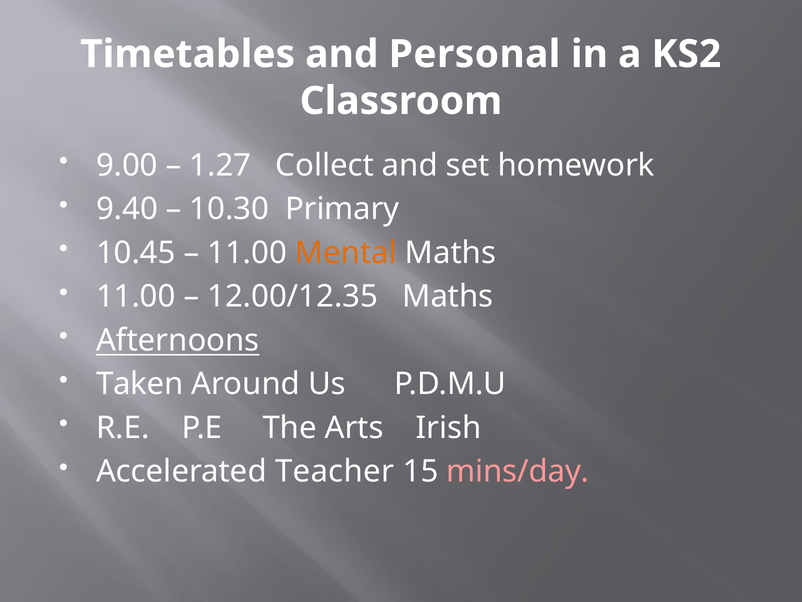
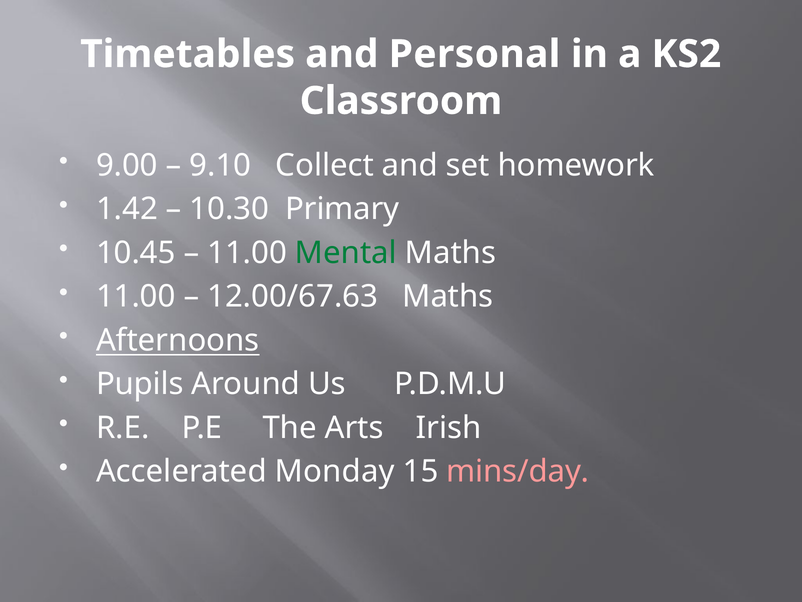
1.27: 1.27 -> 9.10
9.40: 9.40 -> 1.42
Mental colour: orange -> green
12.00/12.35: 12.00/12.35 -> 12.00/67.63
Taken: Taken -> Pupils
Teacher: Teacher -> Monday
